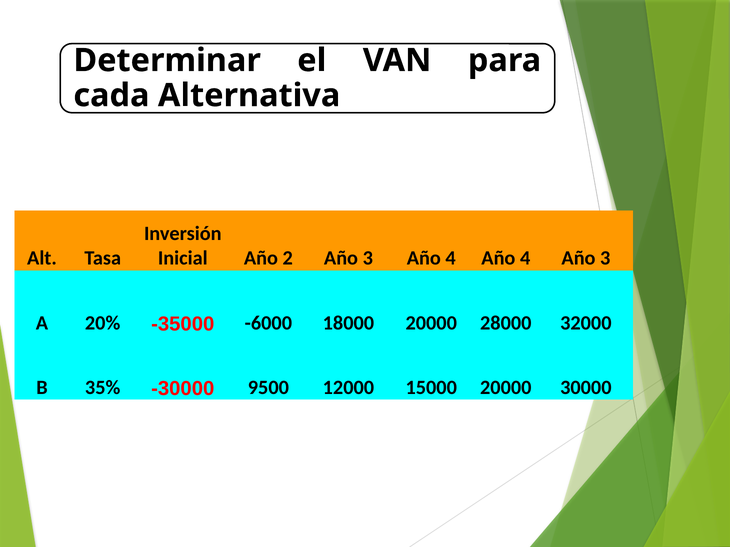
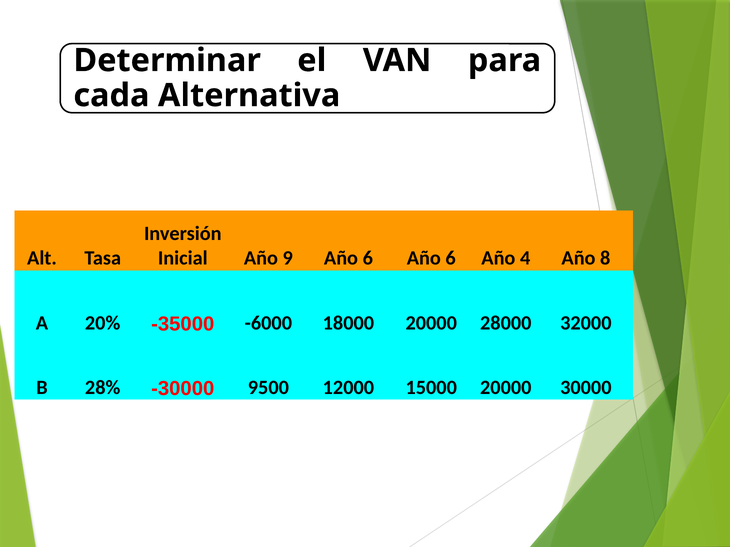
2: 2 -> 9
3 at (368, 258): 3 -> 6
4 at (451, 258): 4 -> 6
4 Año 3: 3 -> 8
35%: 35% -> 28%
